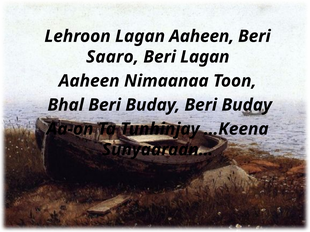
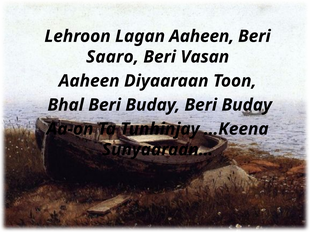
Beri Lagan: Lagan -> Vasan
Nimaanaa: Nimaanaa -> Diyaaraan
